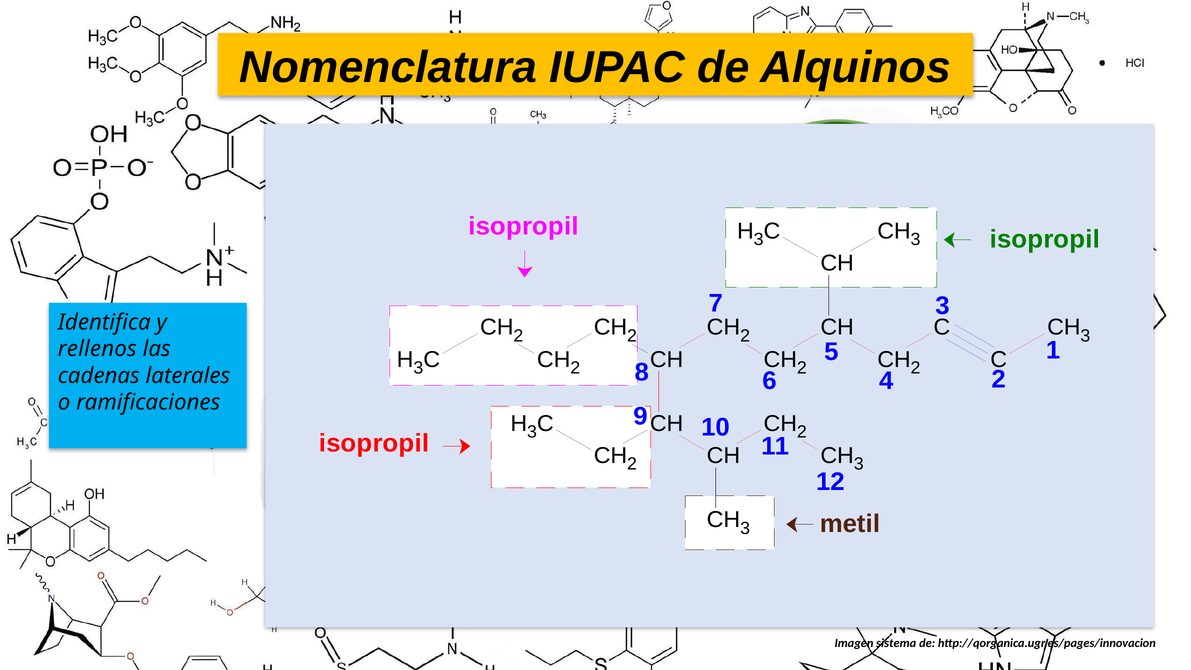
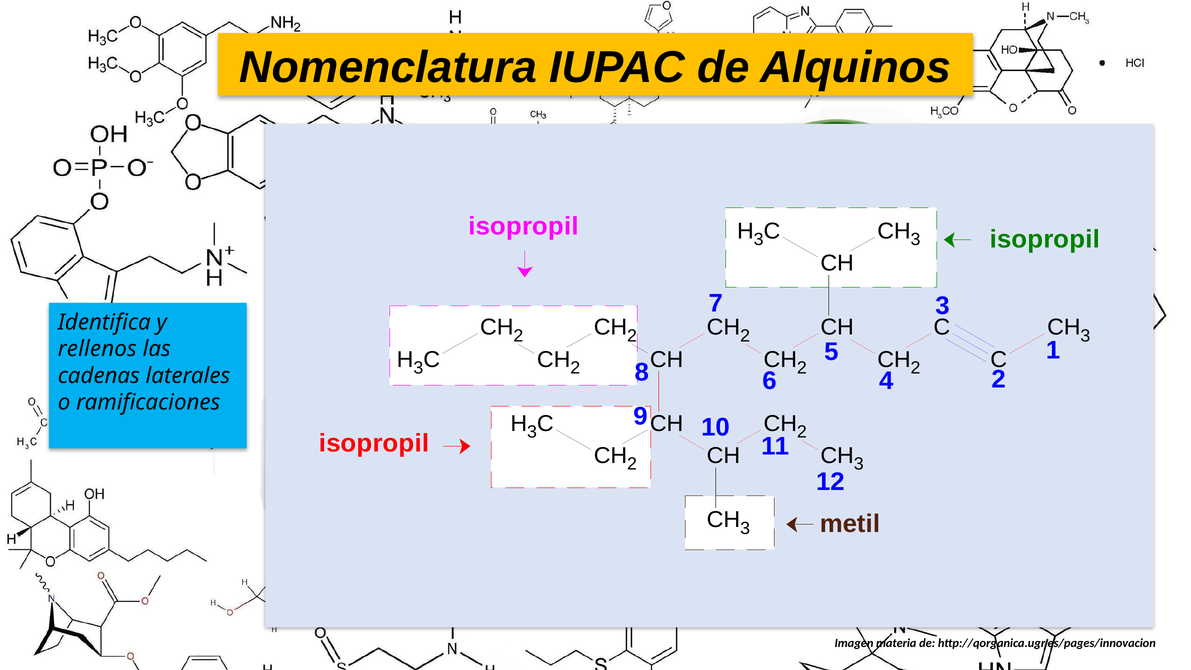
sistema: sistema -> materia
